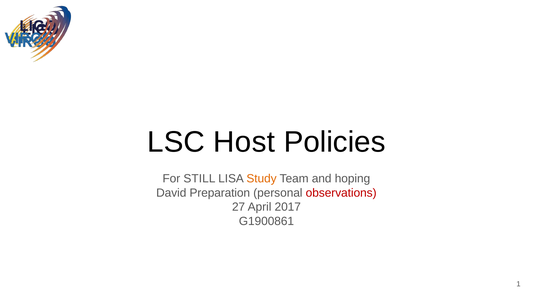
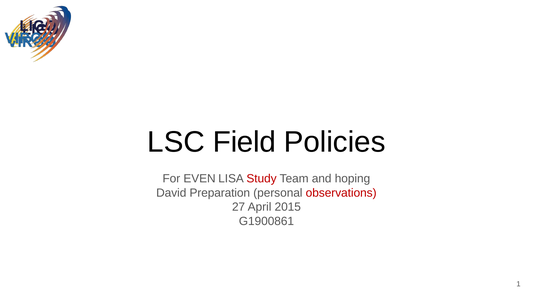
Host: Host -> Field
STILL: STILL -> EVEN
Study colour: orange -> red
2017: 2017 -> 2015
